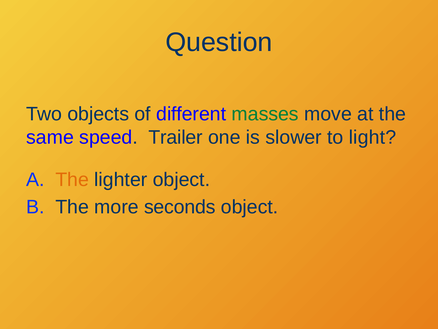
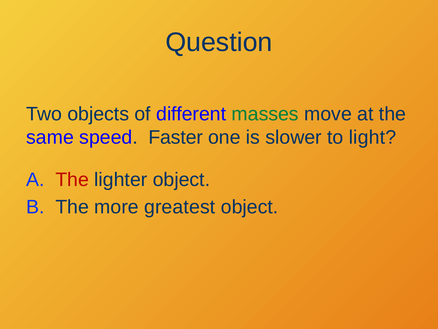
Trailer: Trailer -> Faster
The at (72, 179) colour: orange -> red
seconds: seconds -> greatest
